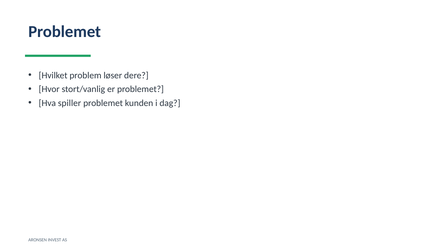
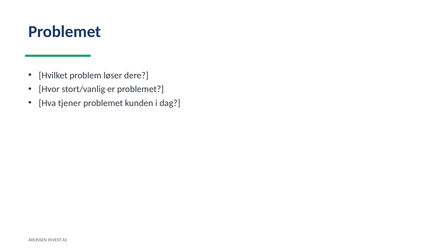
spiller: spiller -> tjener
